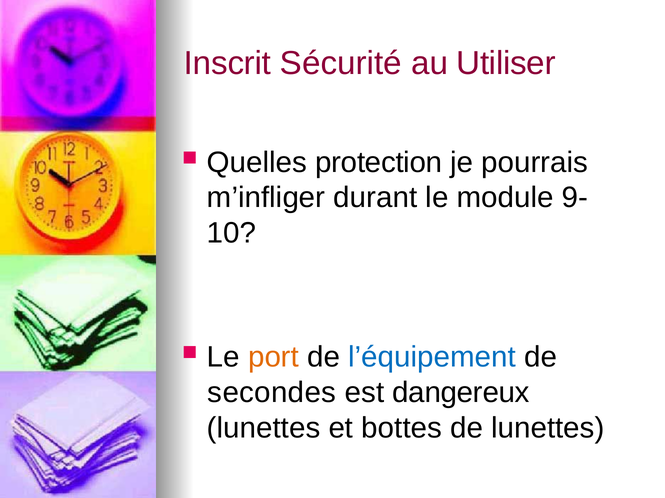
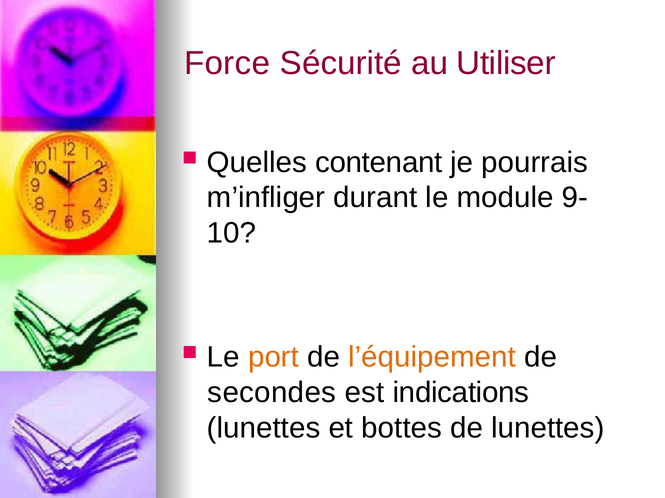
Inscrit: Inscrit -> Force
protection: protection -> contenant
l’équipement colour: blue -> orange
dangereux: dangereux -> indications
